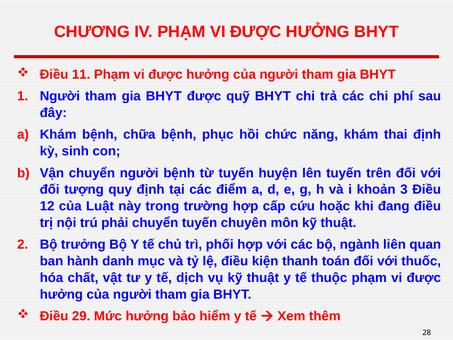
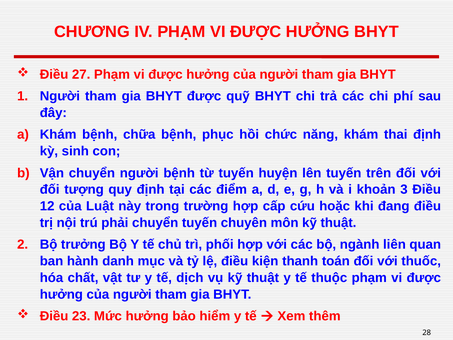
11: 11 -> 27
29: 29 -> 23
